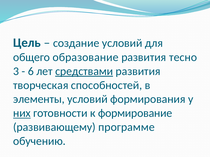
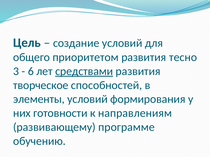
образование: образование -> приоритетом
творческая: творческая -> творческое
них underline: present -> none
формирование: формирование -> направлениям
